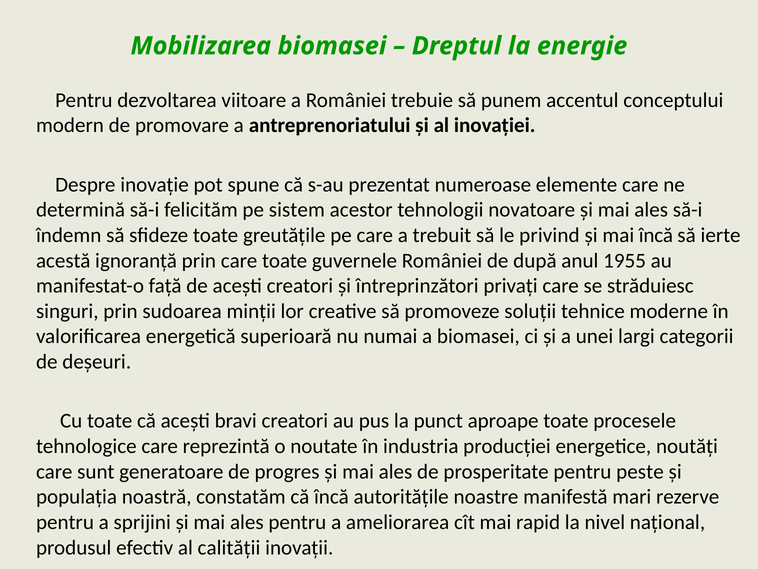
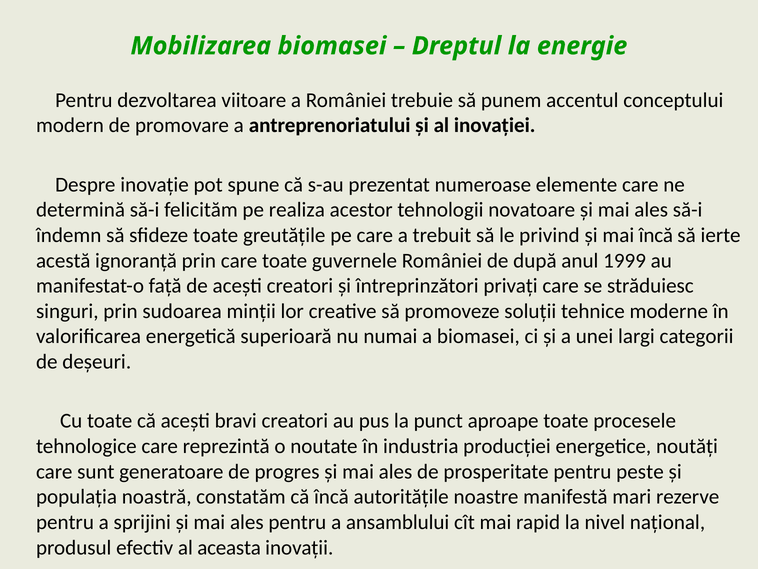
sistem: sistem -> realiza
1955: 1955 -> 1999
ameliorarea: ameliorarea -> ansamblului
calității: calității -> aceasta
